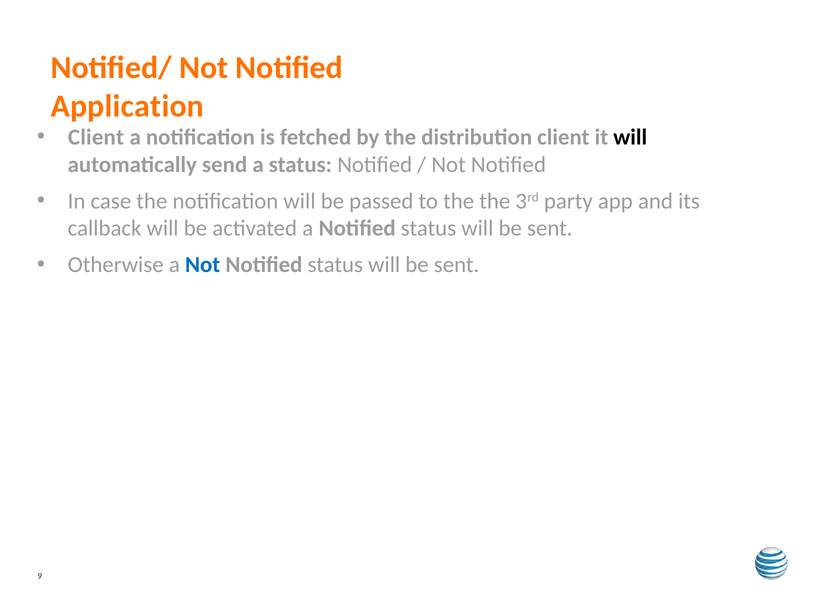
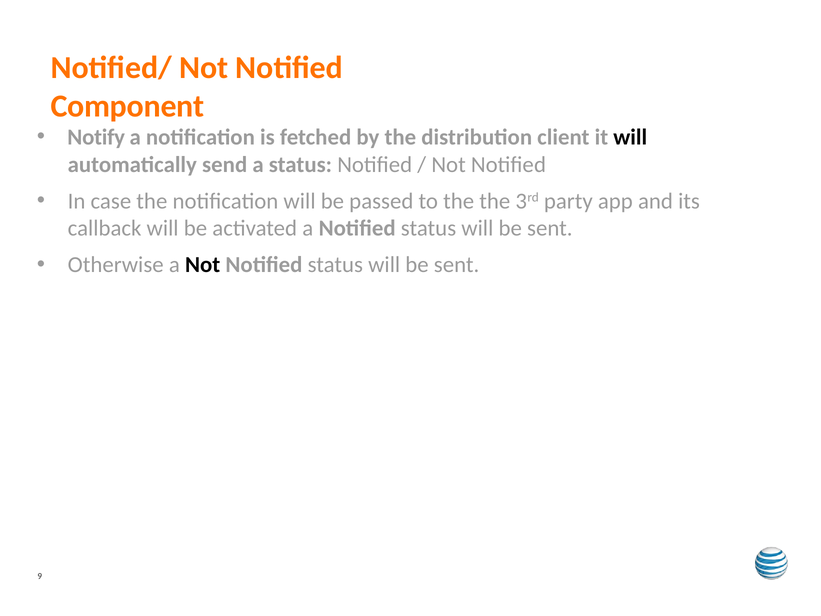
Application: Application -> Component
Client at (96, 137): Client -> Notify
Not at (203, 265) colour: blue -> black
